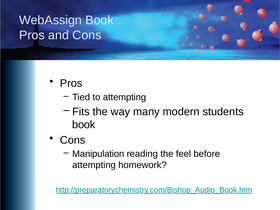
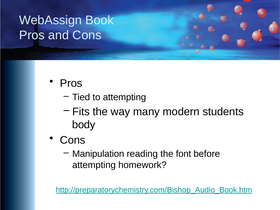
book at (84, 125): book -> body
feel: feel -> font
